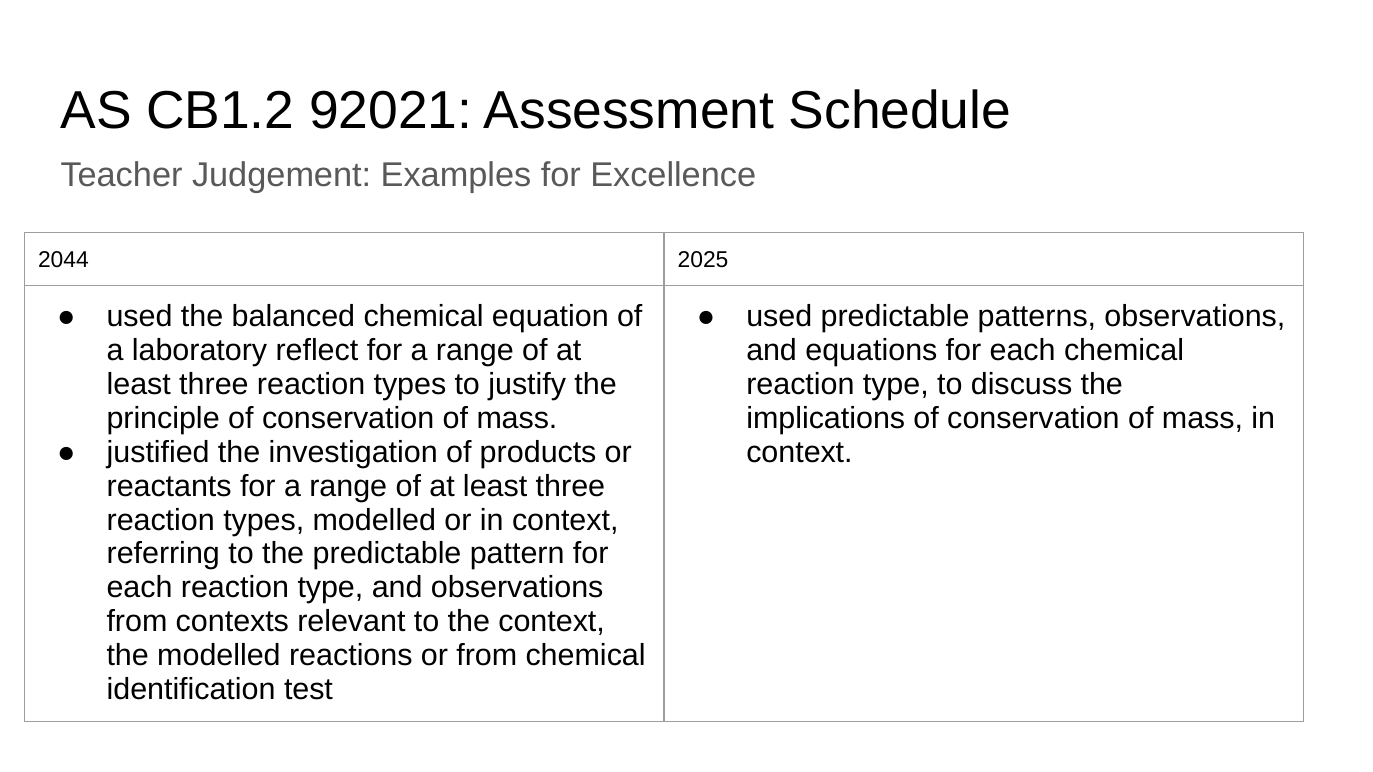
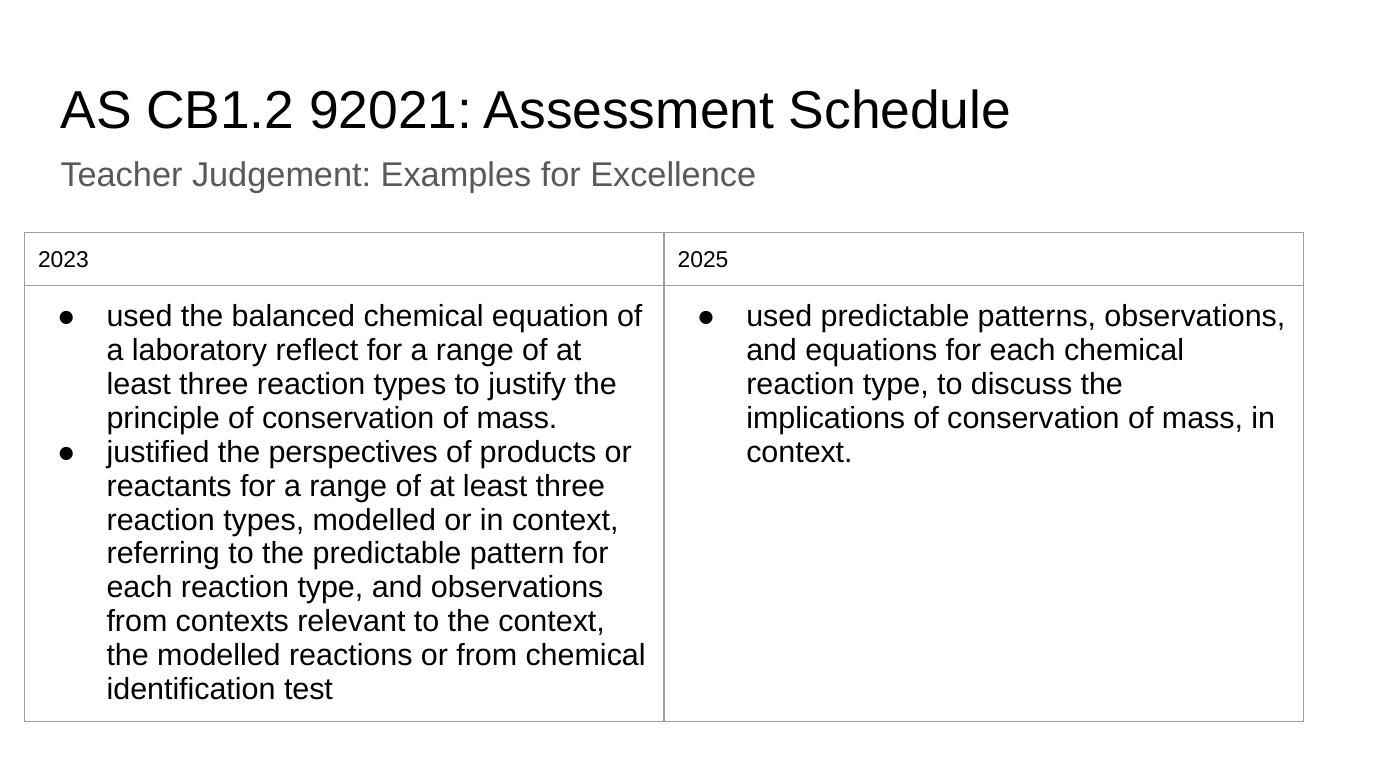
2044: 2044 -> 2023
investigation: investigation -> perspectives
